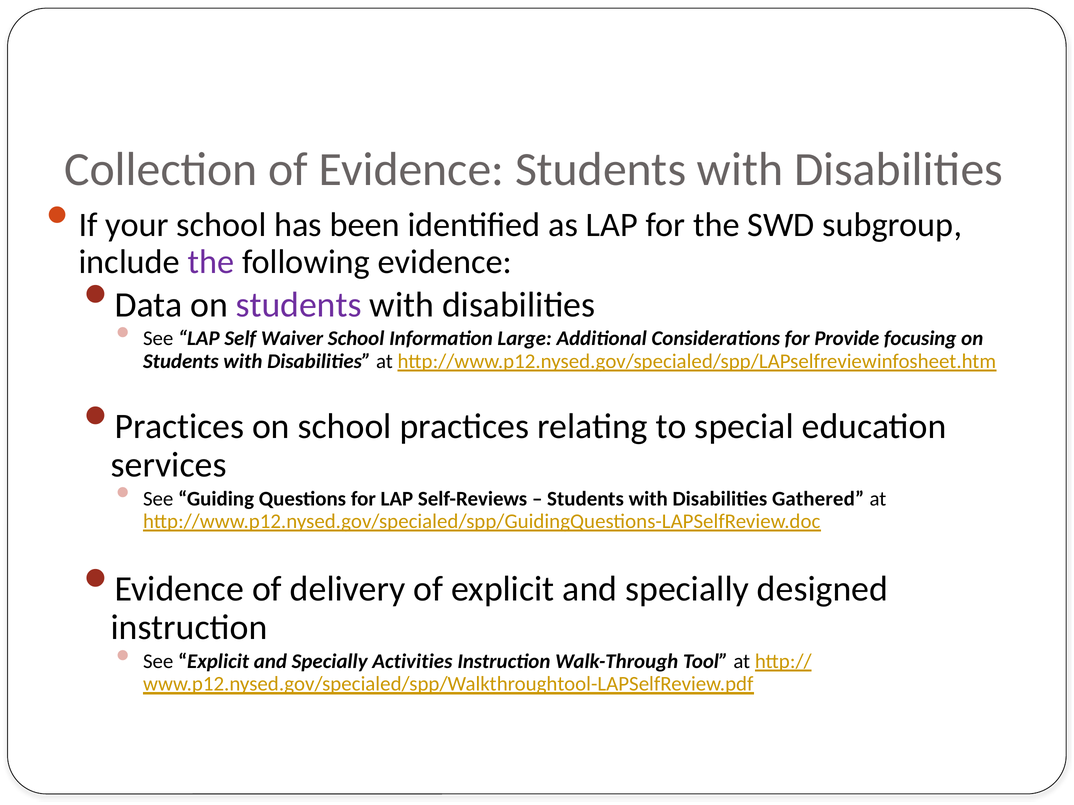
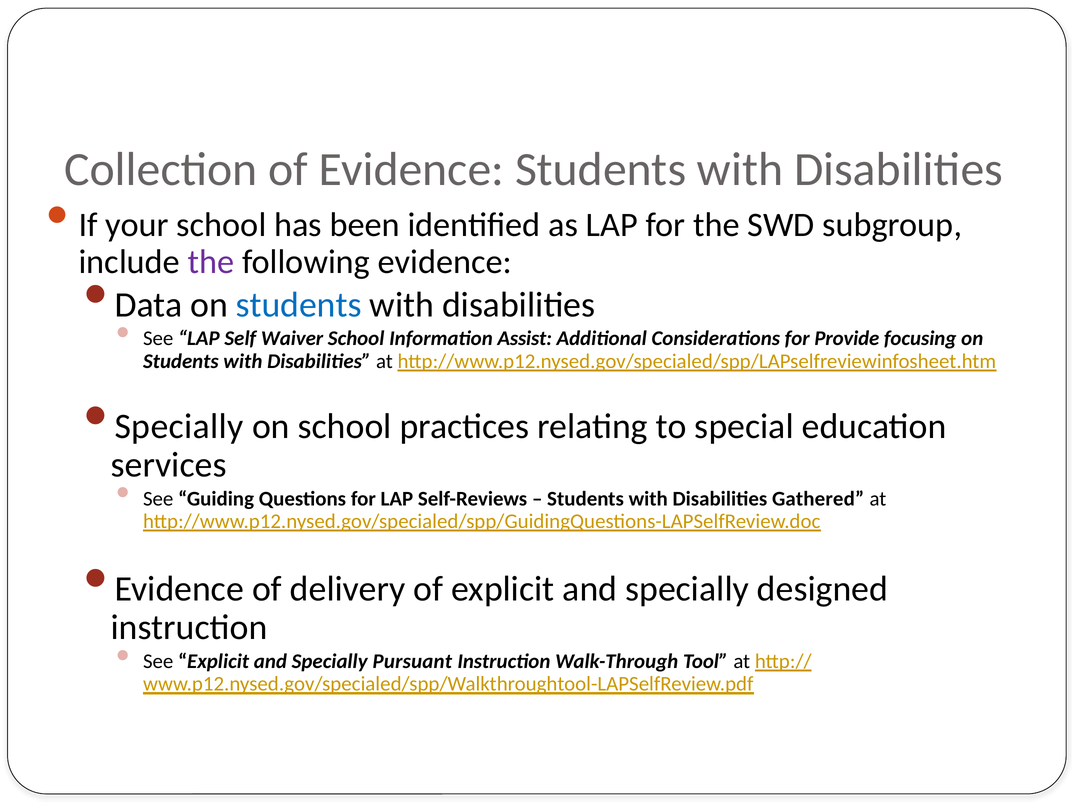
students at (299, 305) colour: purple -> blue
Large: Large -> Assist
Practices at (179, 427): Practices -> Specially
Activities: Activities -> Pursuant
